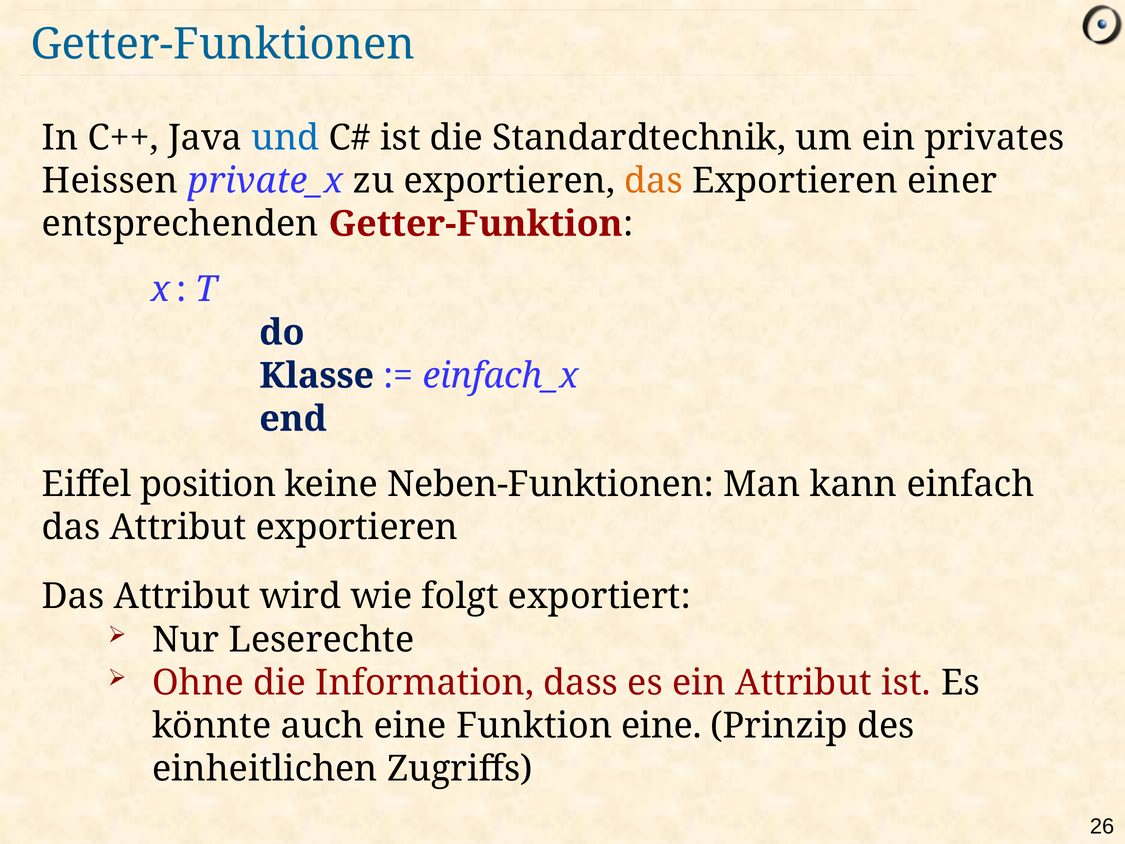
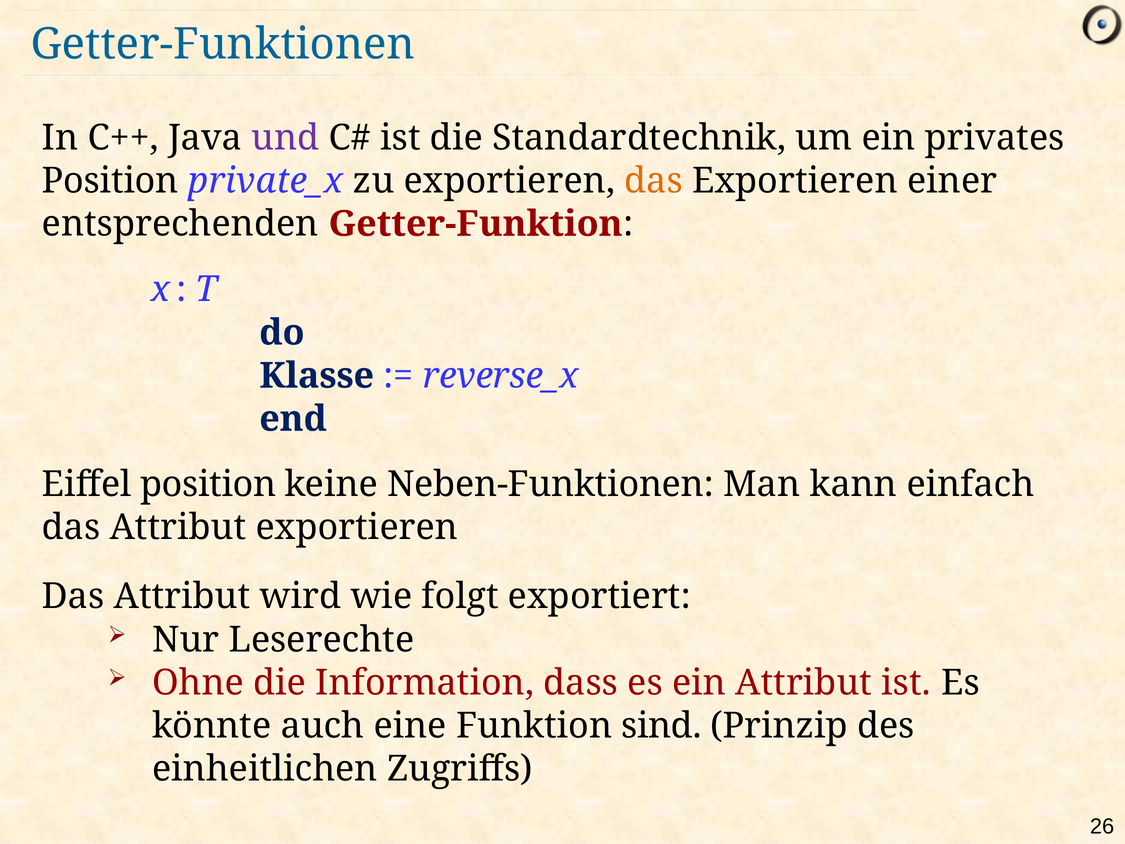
und colour: blue -> purple
Heissen at (110, 181): Heissen -> Position
einfach_x: einfach_x -> reverse_x
Funktion eine: eine -> sind
